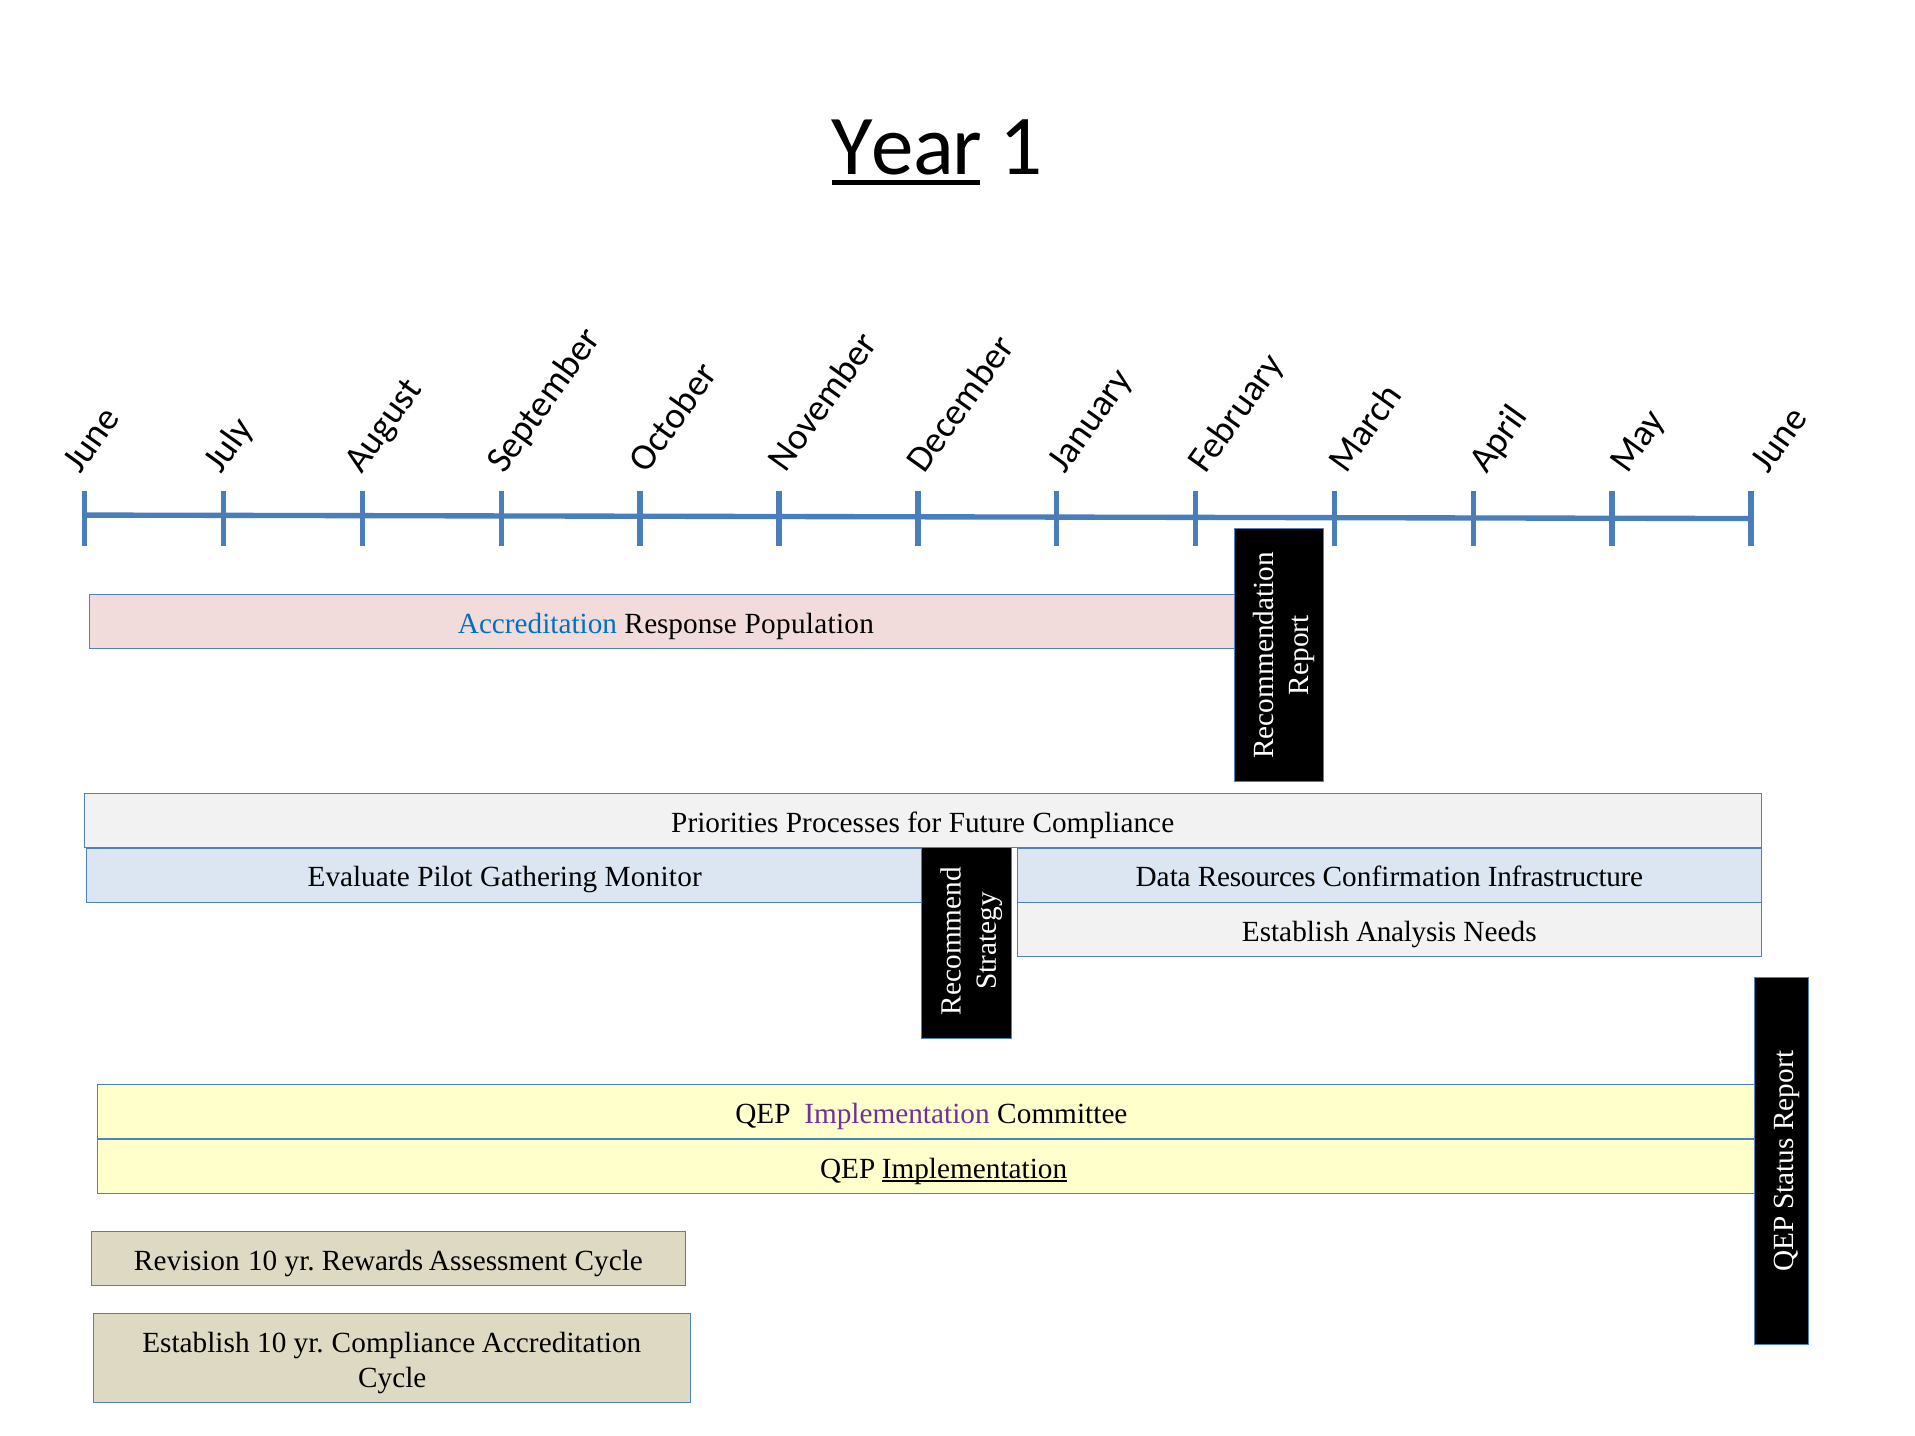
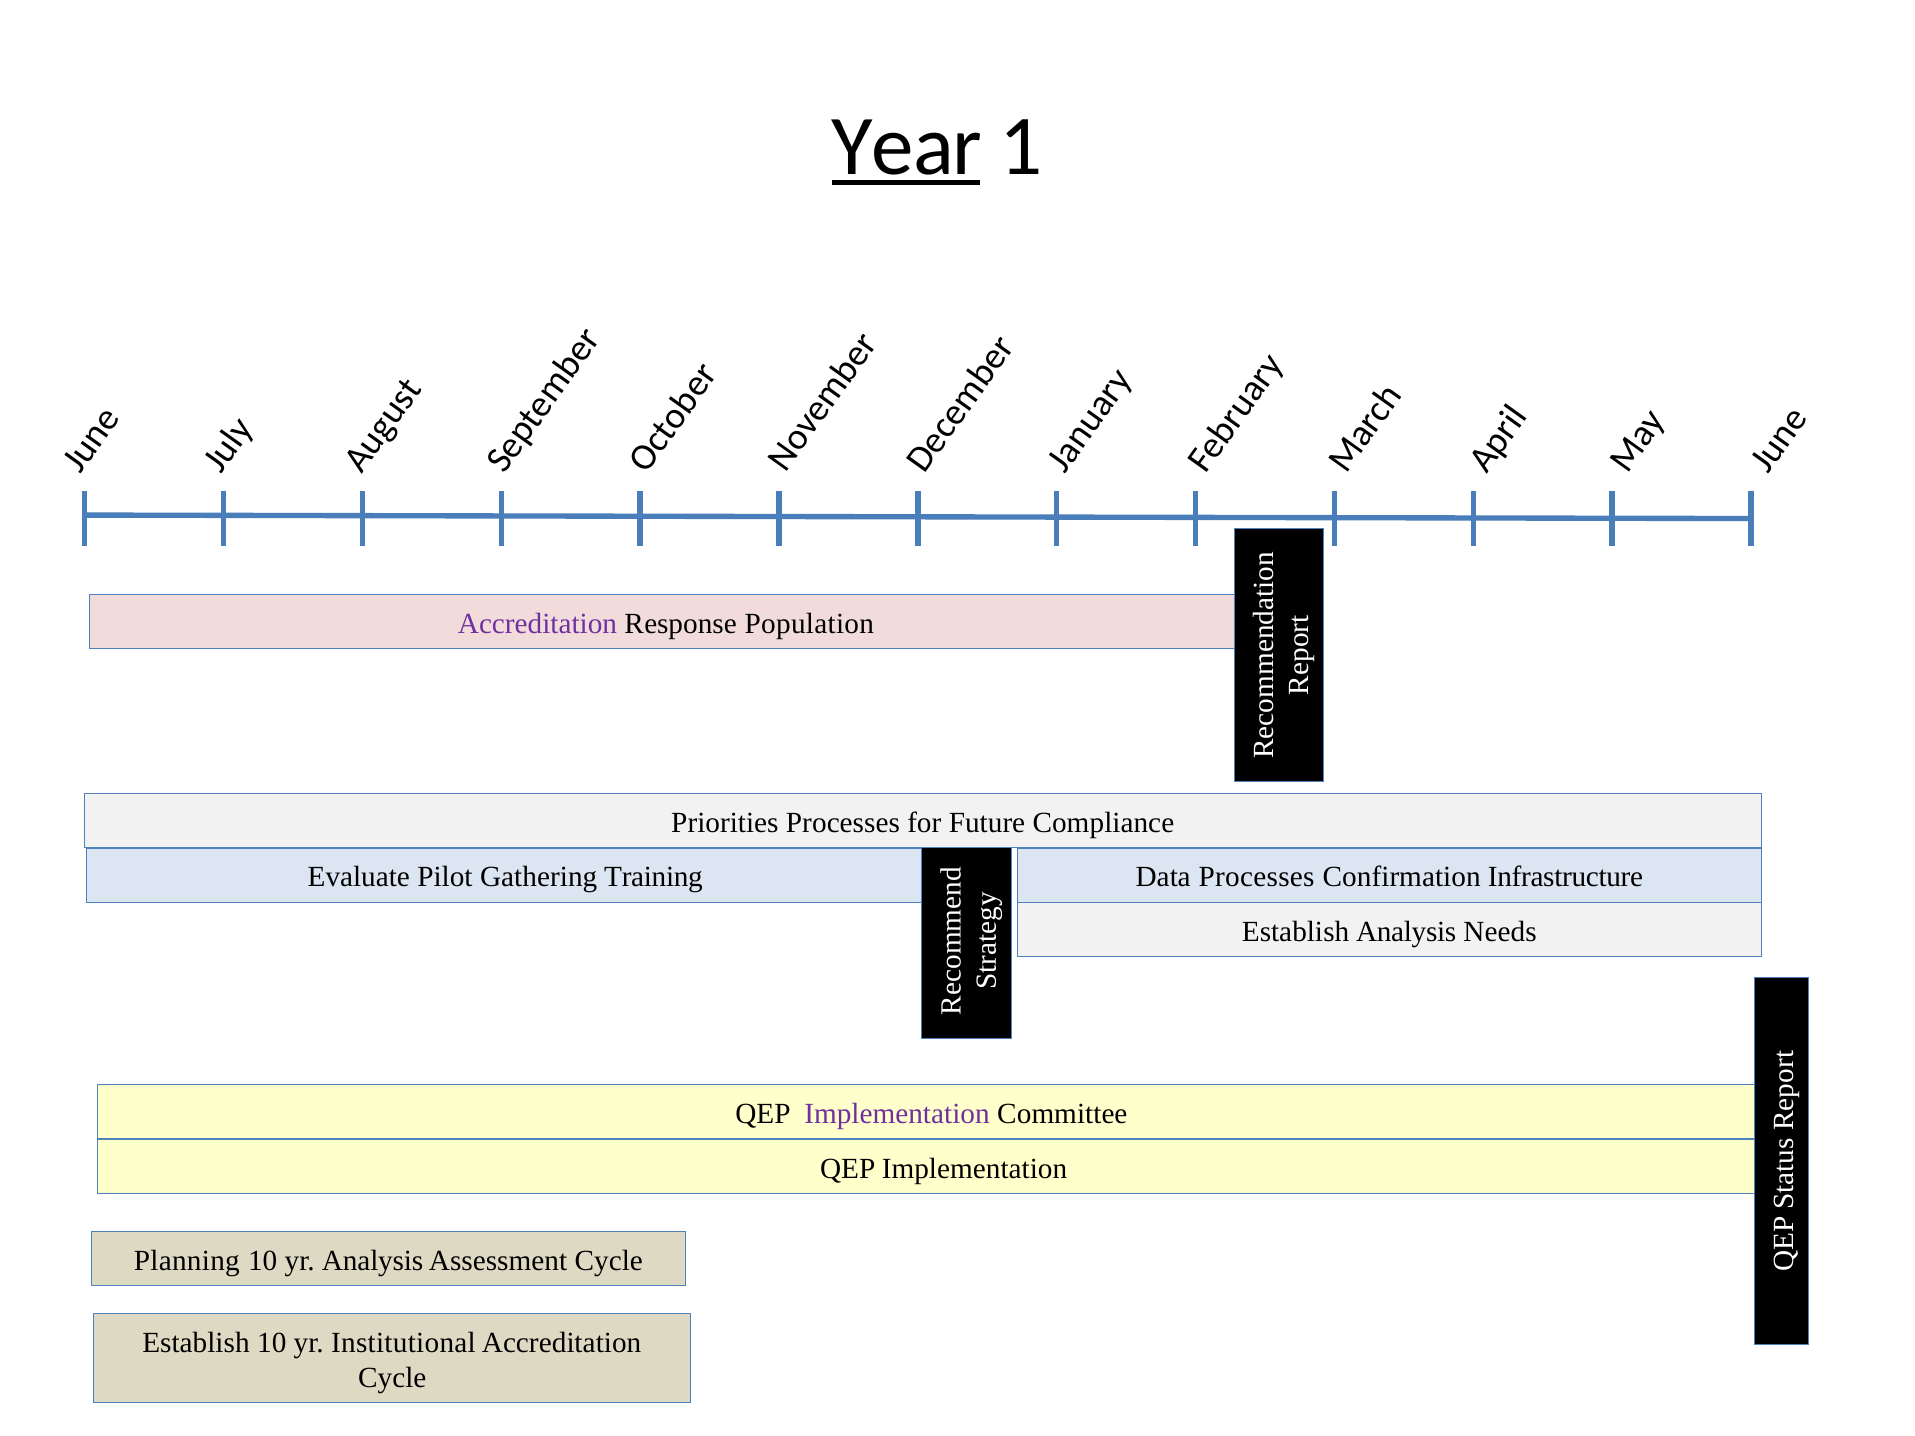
Accreditation at (537, 624) colour: blue -> purple
Monitor: Monitor -> Training
Data Resources: Resources -> Processes
Implementation at (975, 1169) underline: present -> none
Revision: Revision -> Planning
yr Rewards: Rewards -> Analysis
yr Compliance: Compliance -> Institutional
